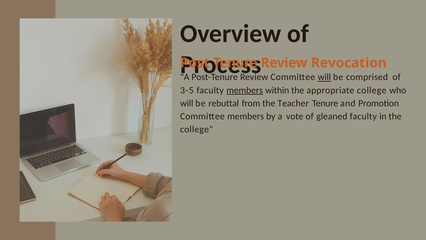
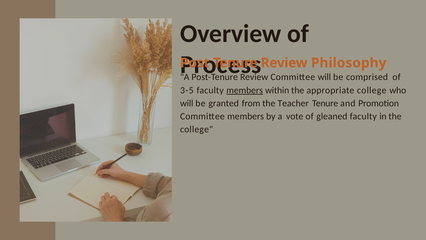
Revocation: Revocation -> Philosophy
will at (324, 77) underline: present -> none
rebuttal: rebuttal -> granted
